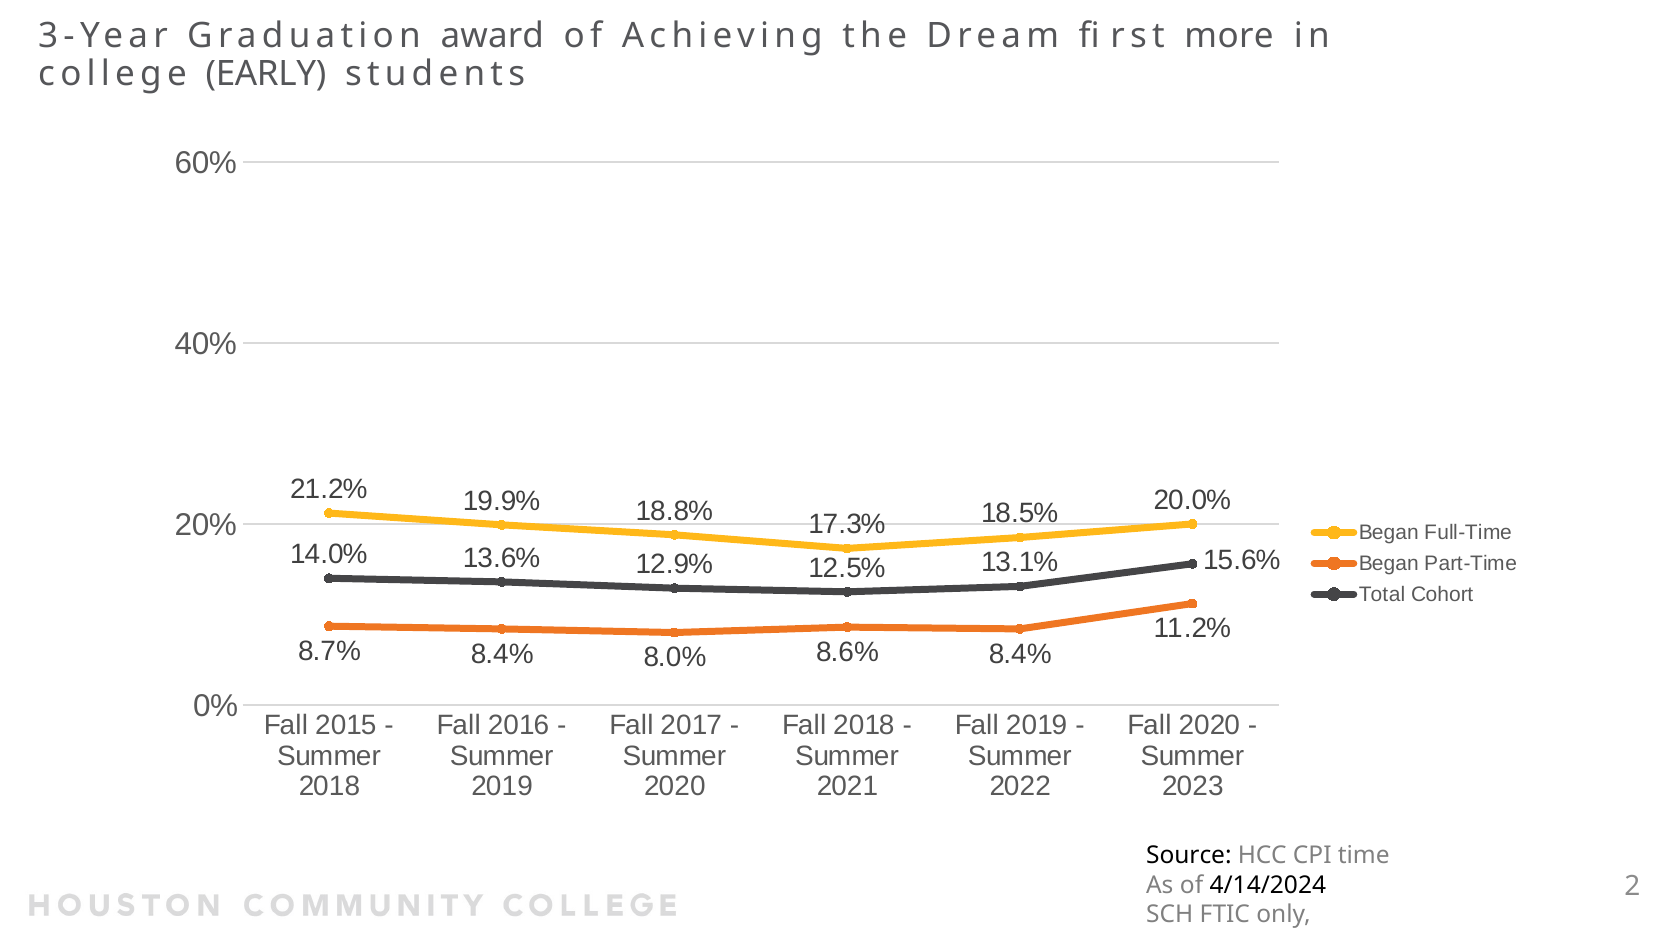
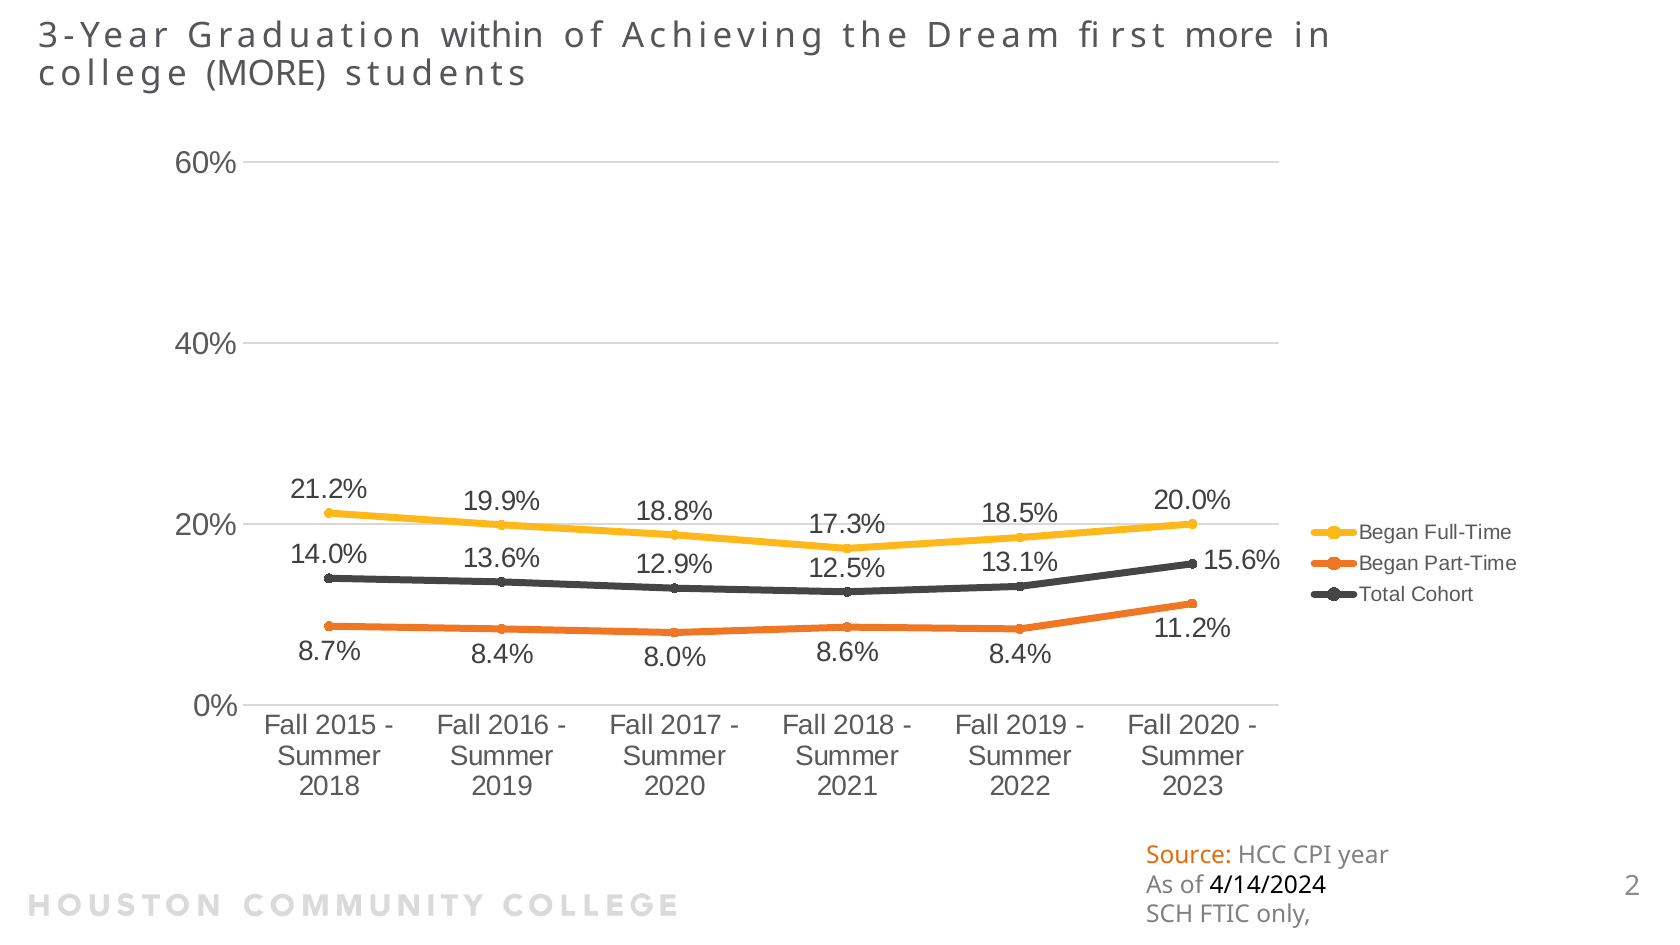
award: award -> within
college EARLY: EARLY -> MORE
Source colour: black -> orange
time: time -> year
